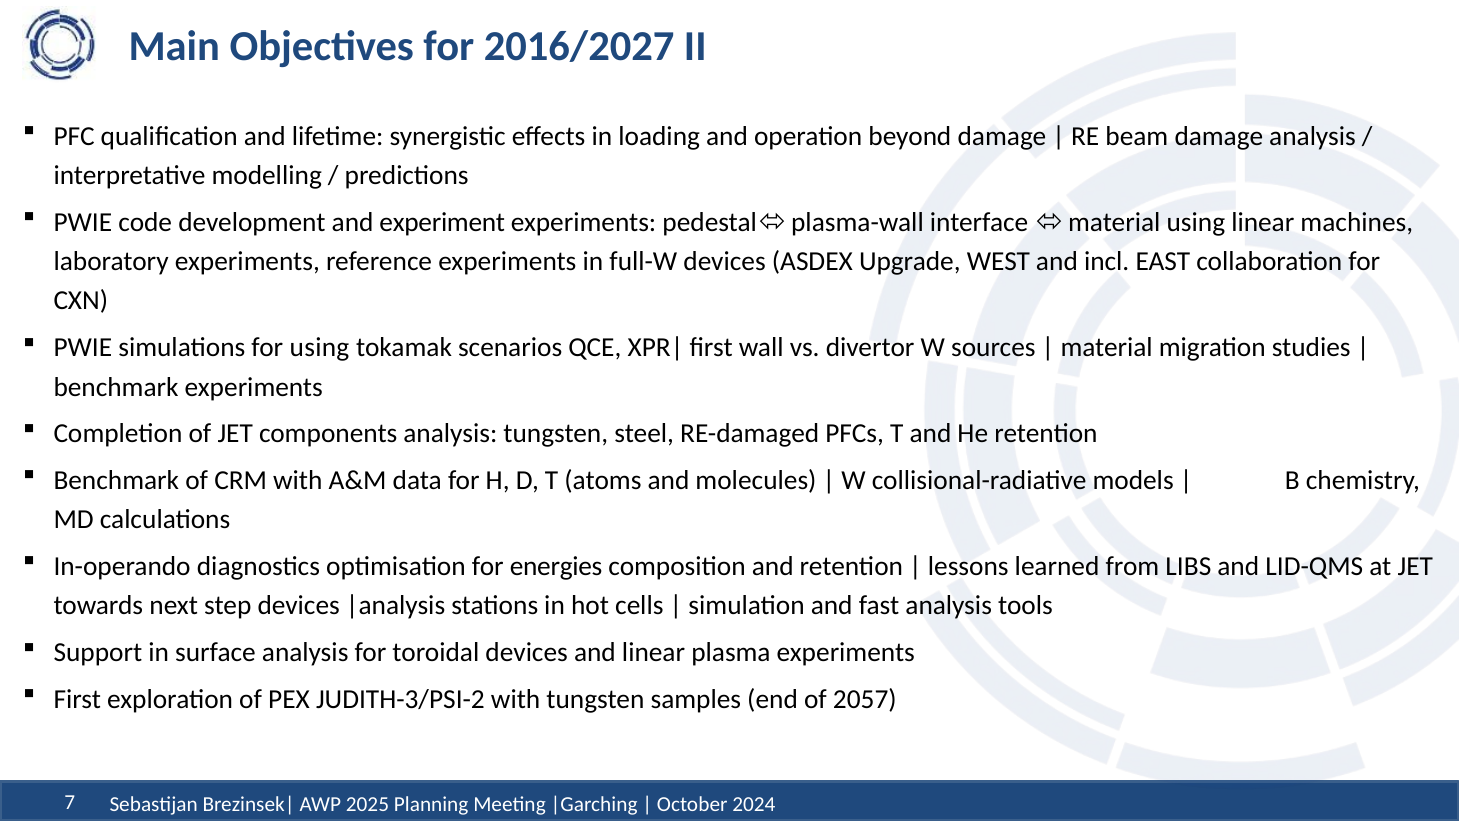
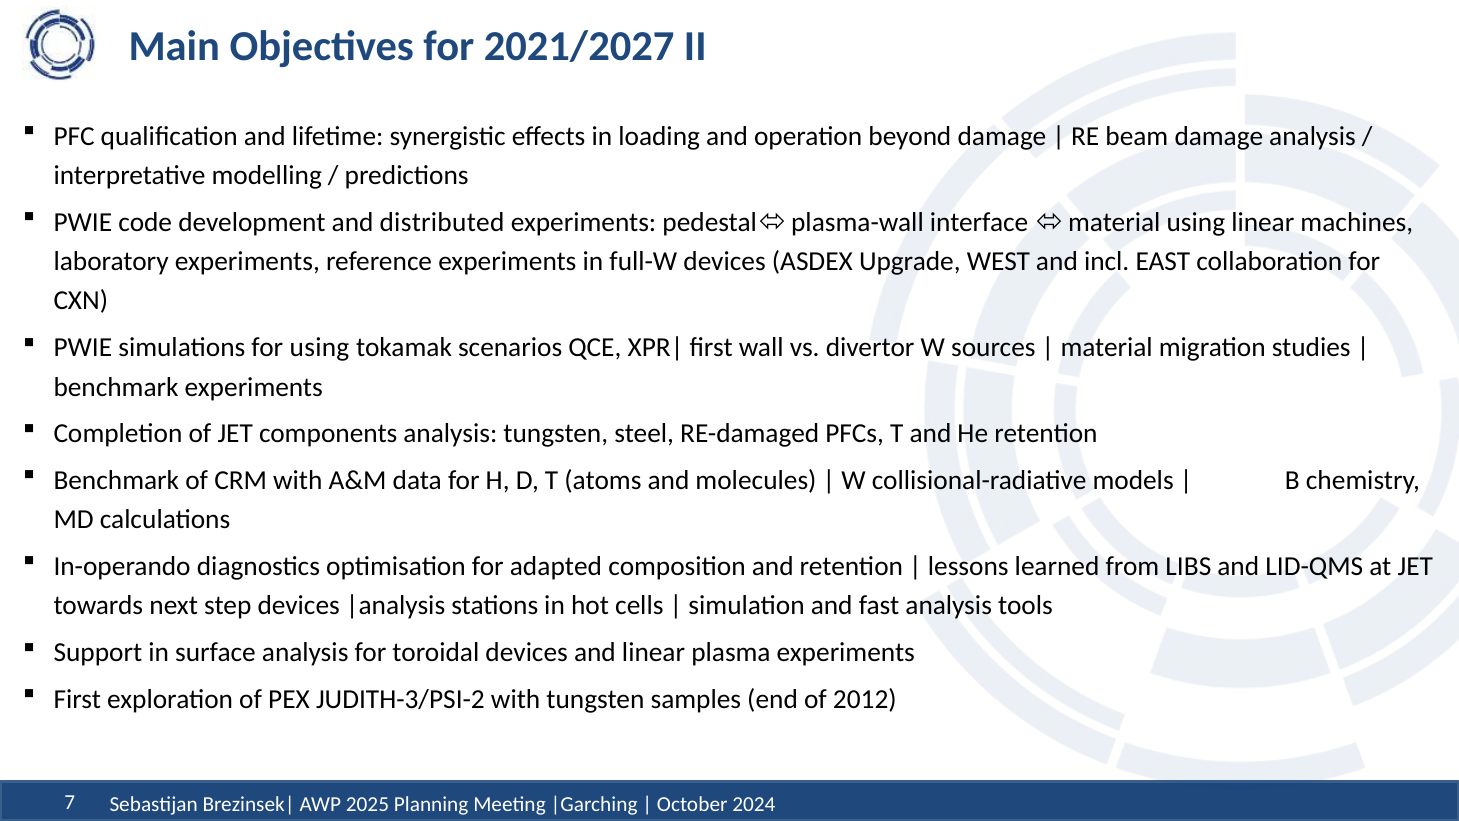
2016/2027: 2016/2027 -> 2021/2027
experiment: experiment -> distributed
energies: energies -> adapted
2057: 2057 -> 2012
